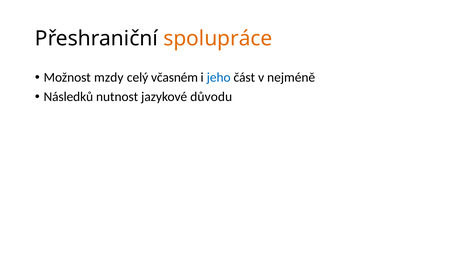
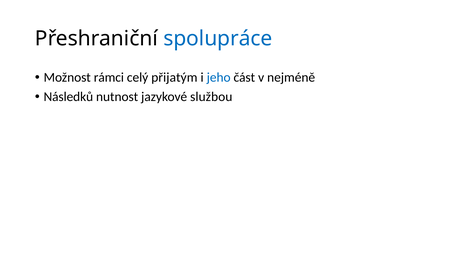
spolupráce colour: orange -> blue
mzdy: mzdy -> rámci
včasném: včasném -> přijatým
důvodu: důvodu -> službou
